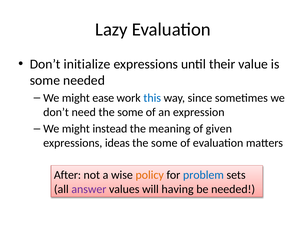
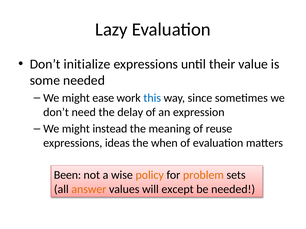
need the some: some -> delay
given: given -> reuse
some at (164, 143): some -> when
After: After -> Been
problem colour: blue -> orange
answer colour: purple -> orange
having: having -> except
